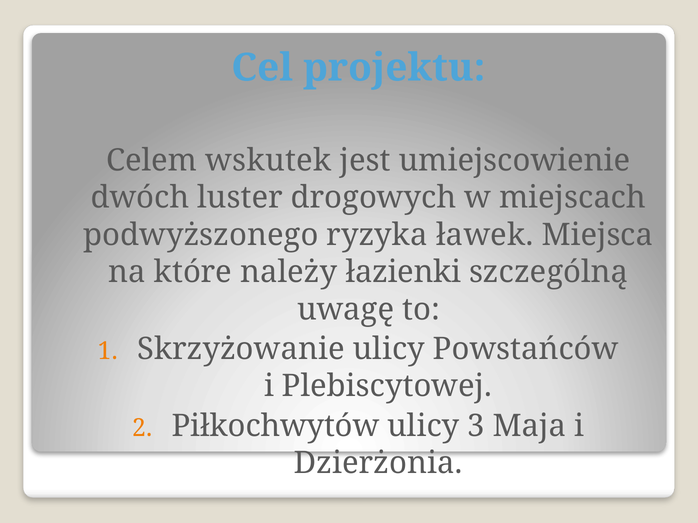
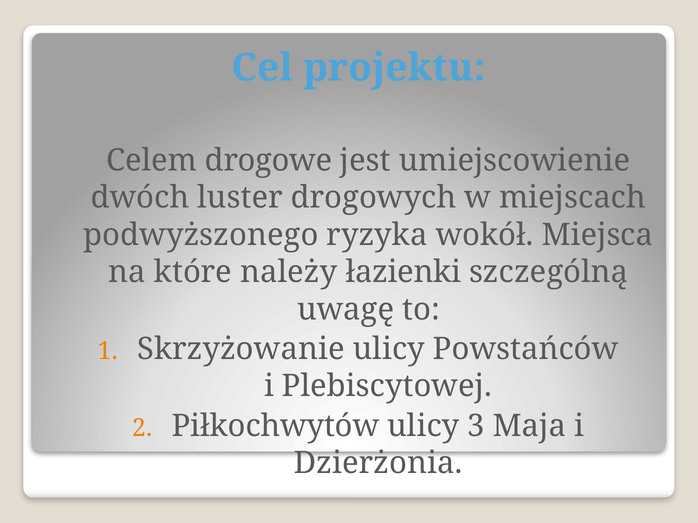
wskutek: wskutek -> drogowe
ławek: ławek -> wokół
